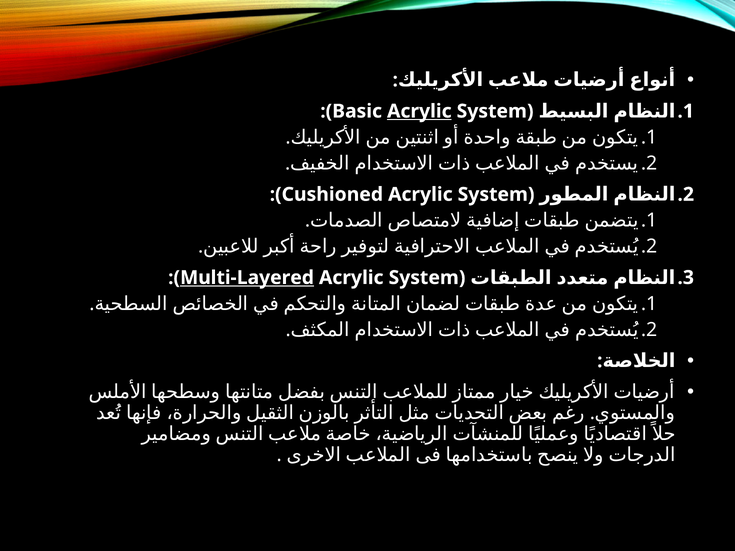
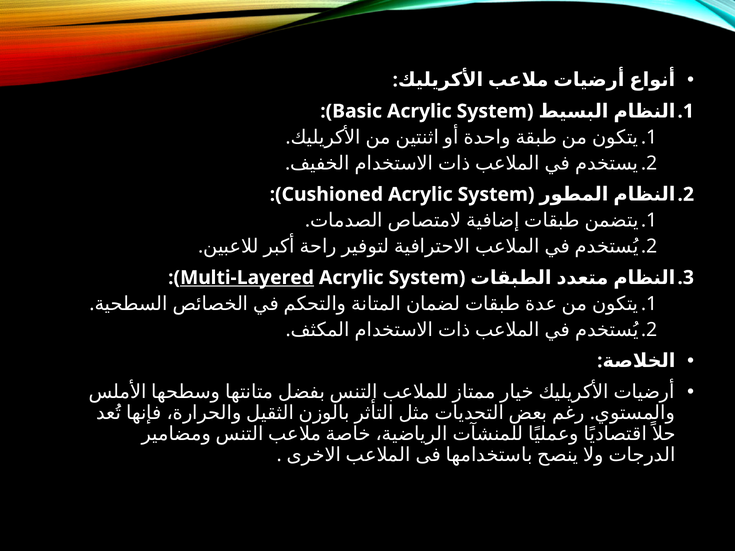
Acrylic at (419, 111) underline: present -> none
